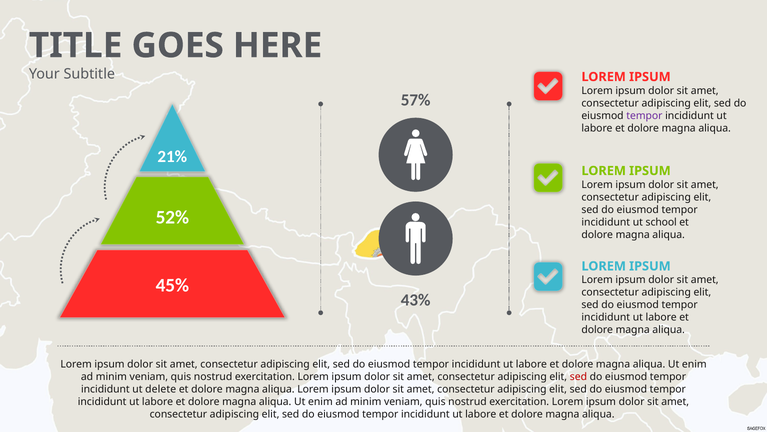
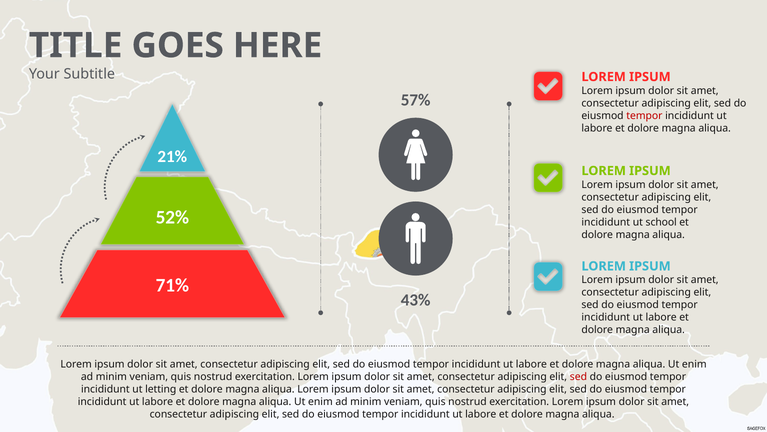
tempor at (644, 115) colour: purple -> red
45%: 45% -> 71%
delete: delete -> letting
